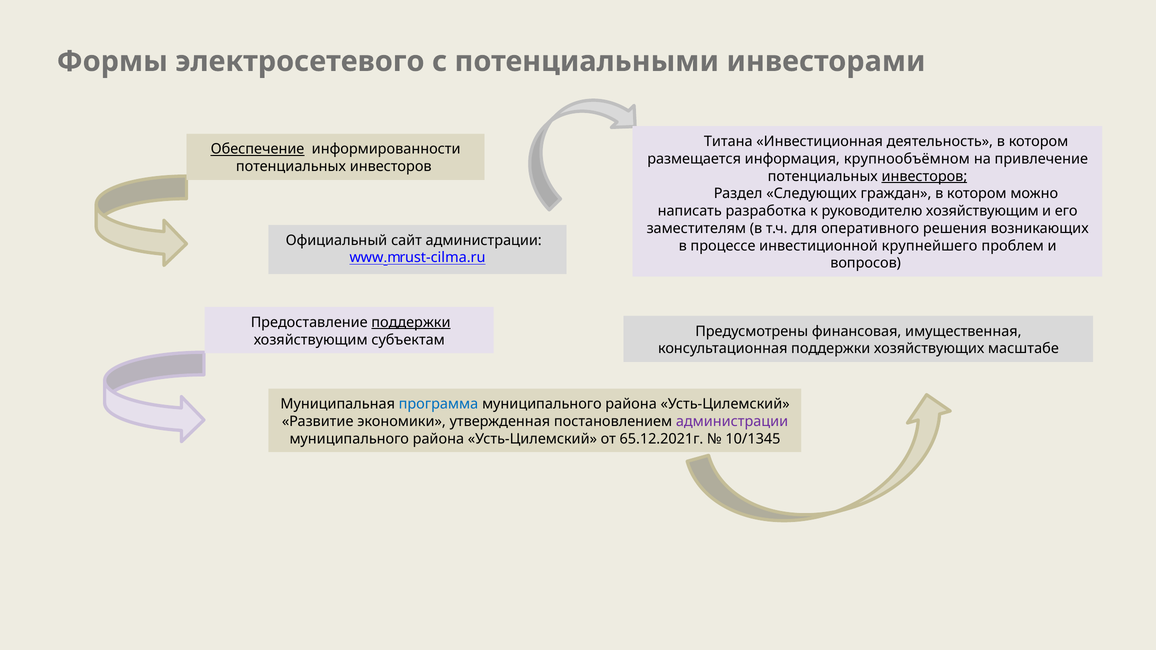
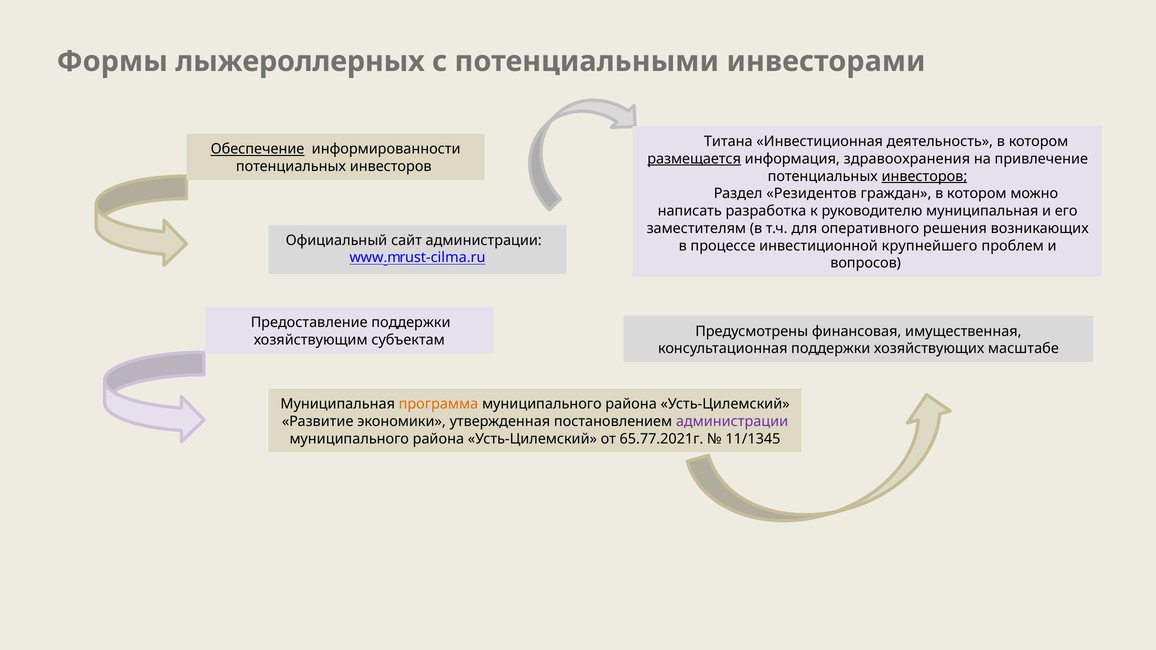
электросетевого: электросетевого -> лыжероллерных
размещается underline: none -> present
крупнообъёмном: крупнообъёмном -> здравоохранения
Следующих: Следующих -> Резидентов
руководителю хозяйствующим: хозяйствующим -> муниципальная
поддержки at (411, 323) underline: present -> none
программа colour: blue -> orange
65.12.2021г: 65.12.2021г -> 65.77.2021г
10/1345: 10/1345 -> 11/1345
